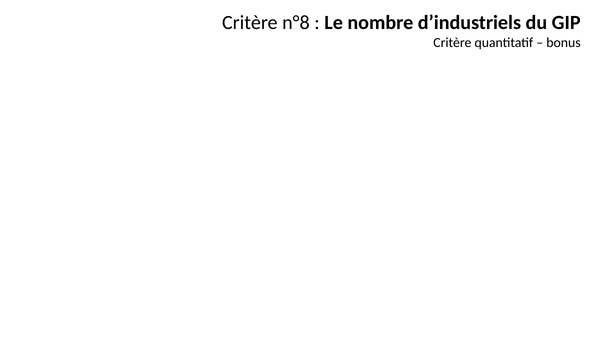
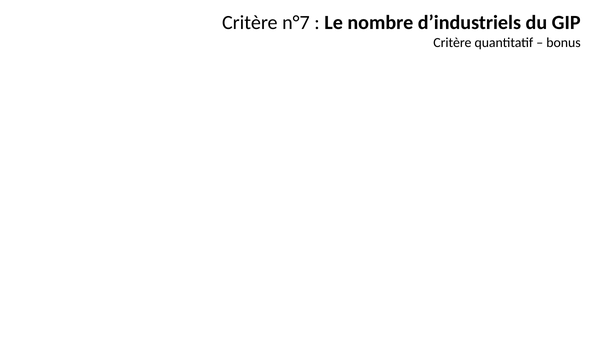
n°8: n°8 -> n°7
